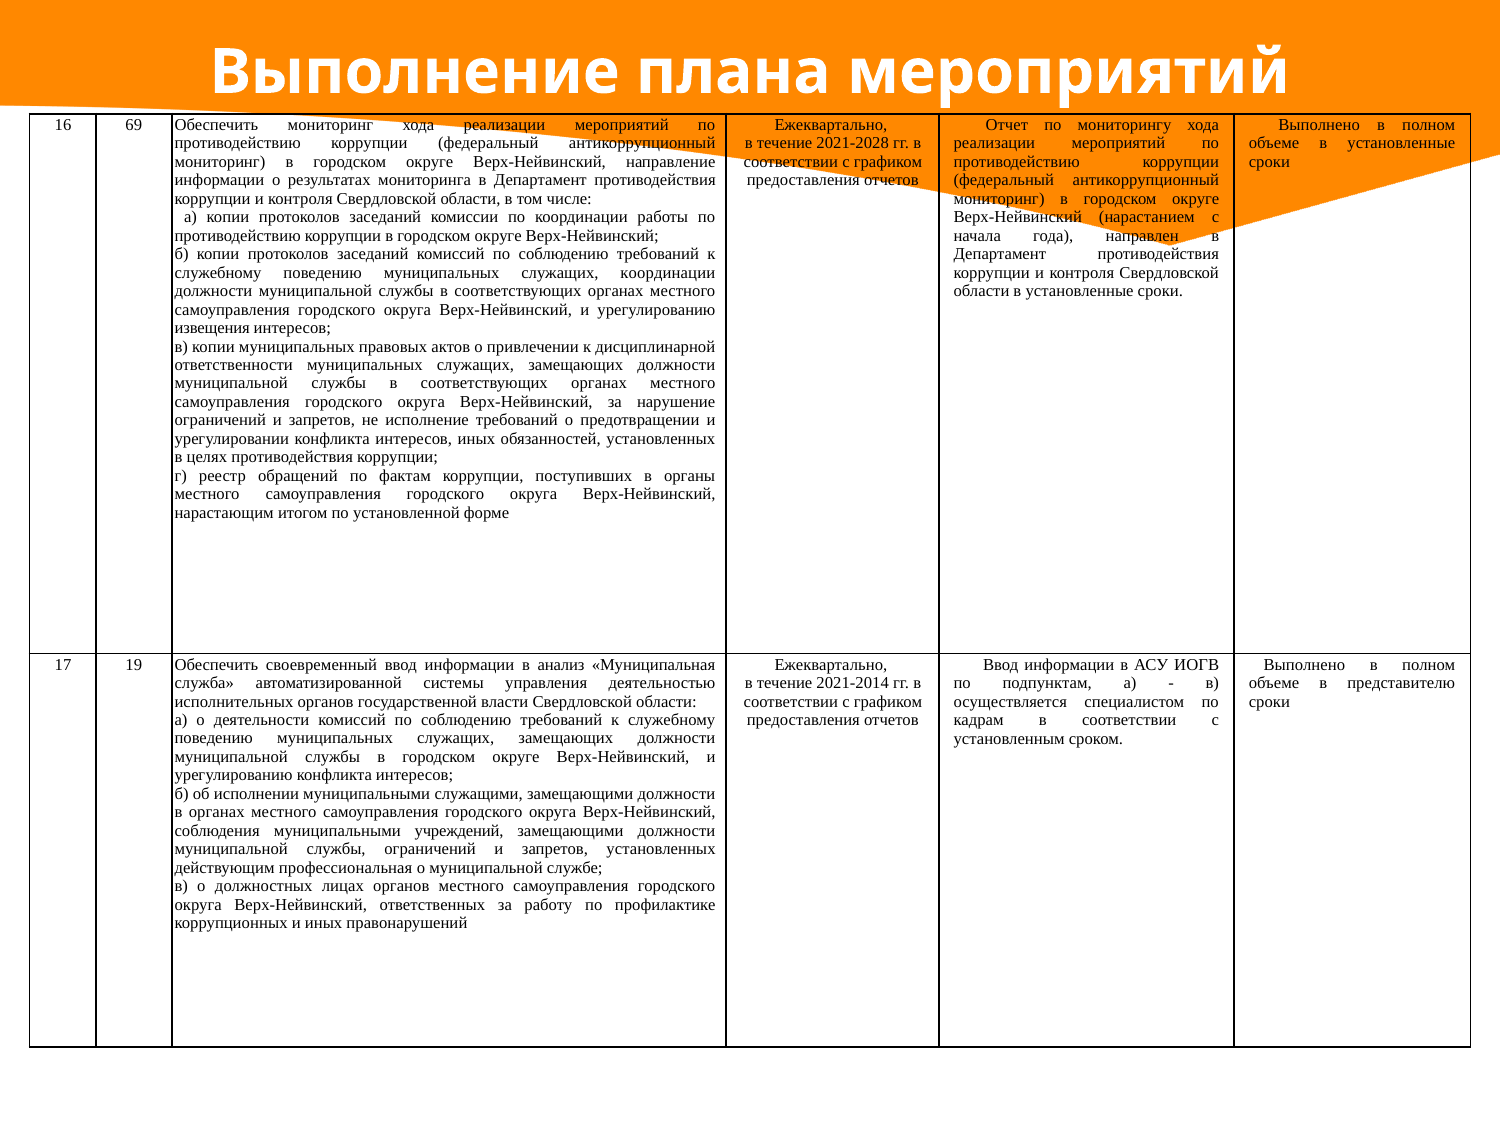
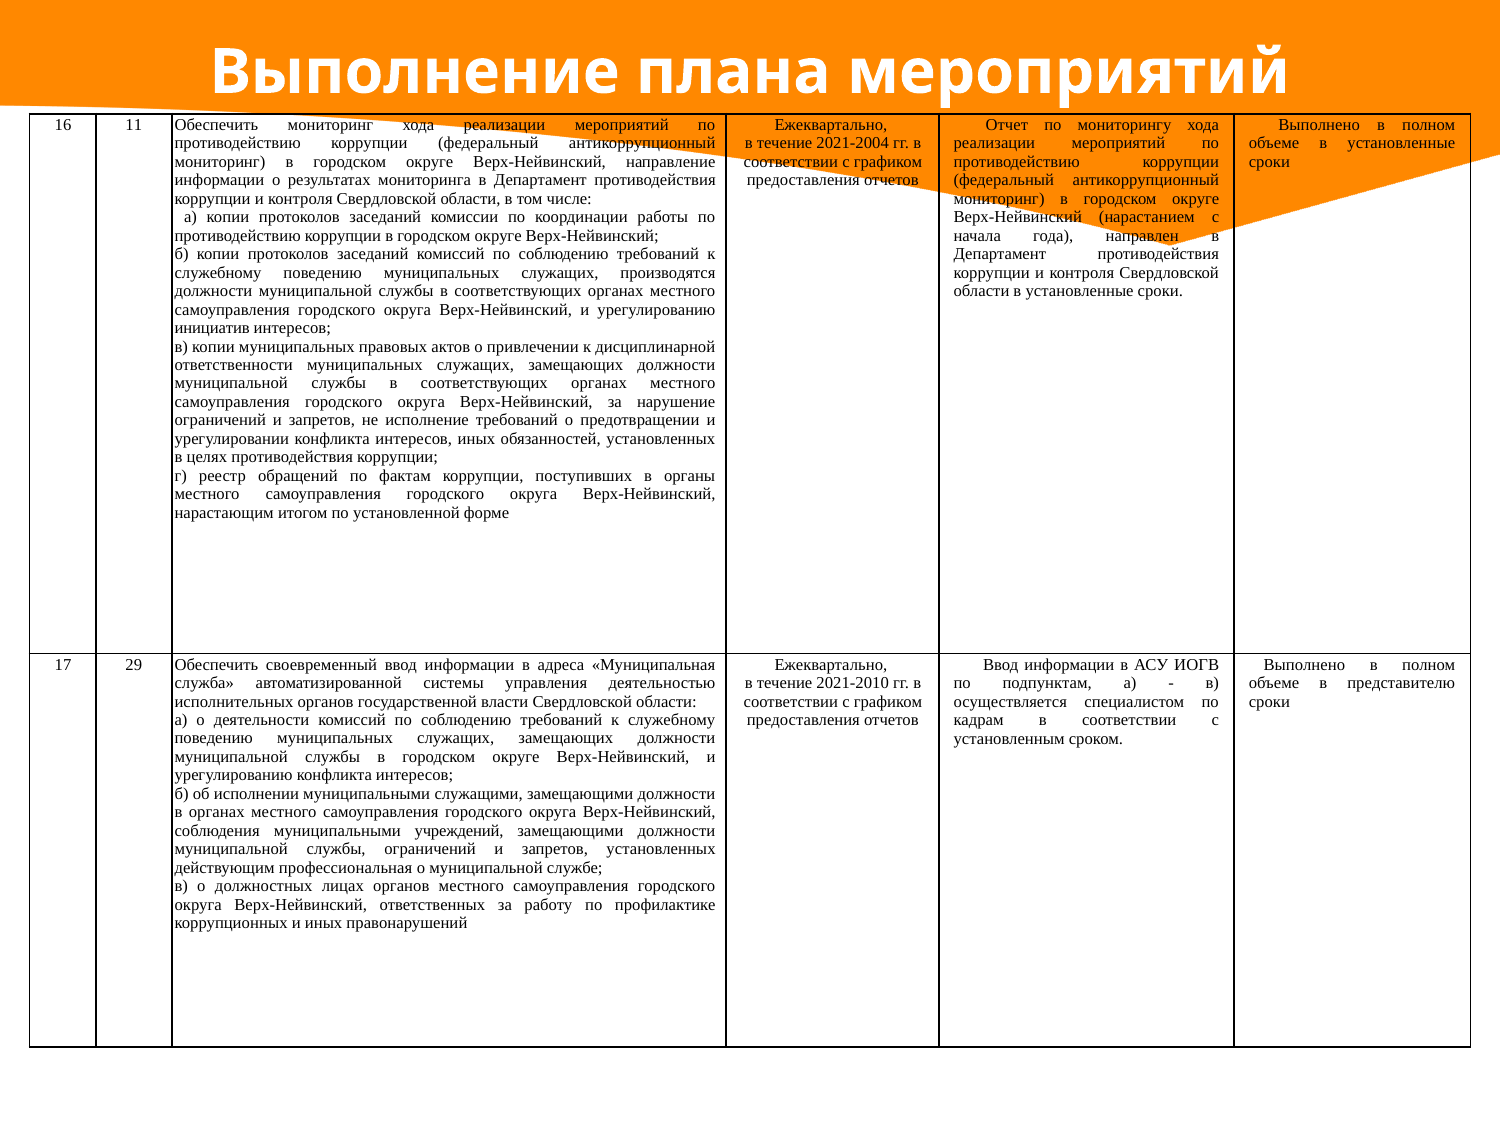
69: 69 -> 11
2021-2028: 2021-2028 -> 2021-2004
служащих координации: координации -> производятся
извещения: извещения -> инициатив
19: 19 -> 29
анализ: анализ -> адреса
2021-2014: 2021-2014 -> 2021-2010
